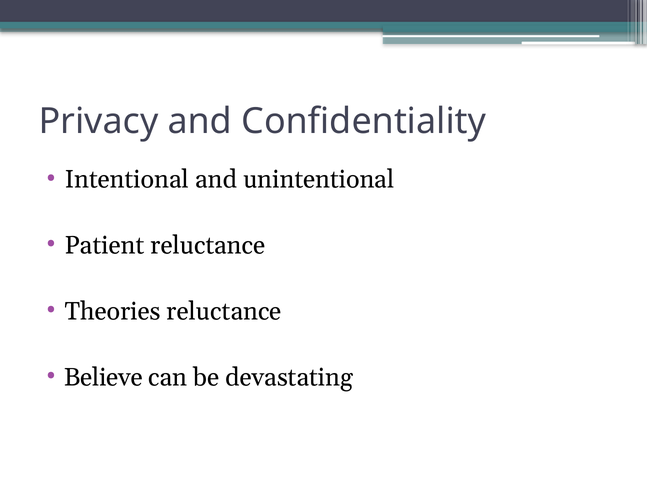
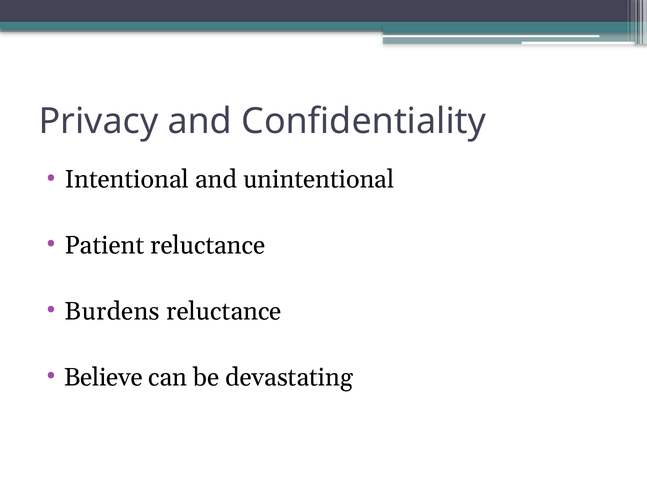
Theories: Theories -> Burdens
